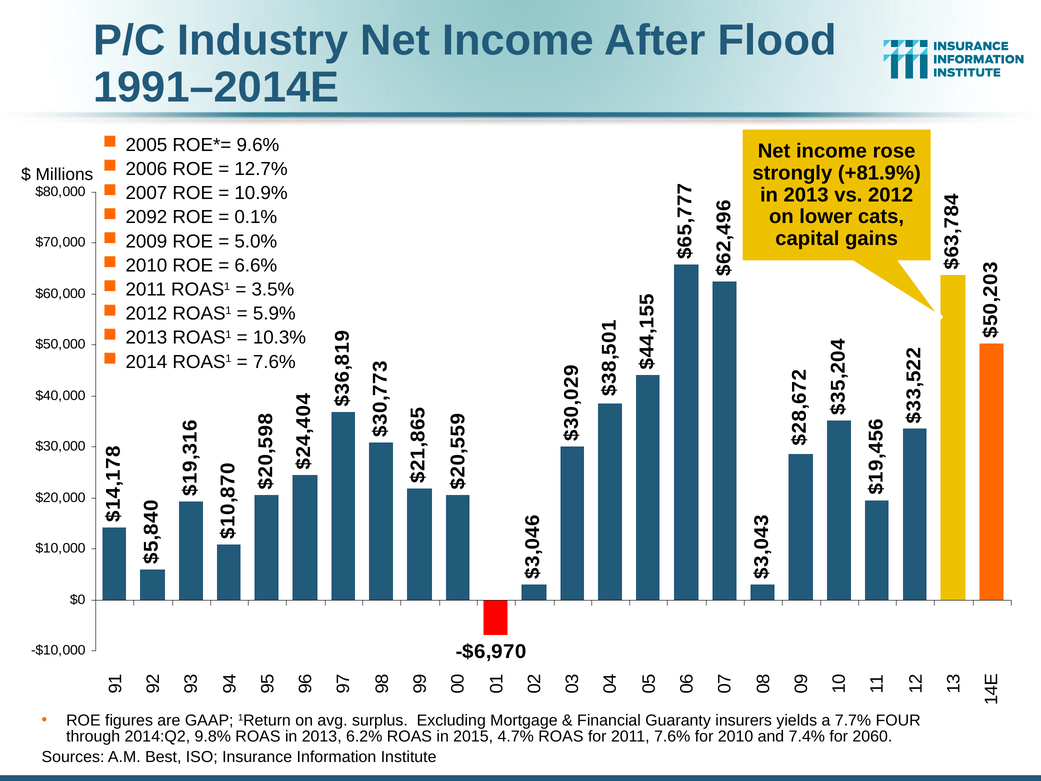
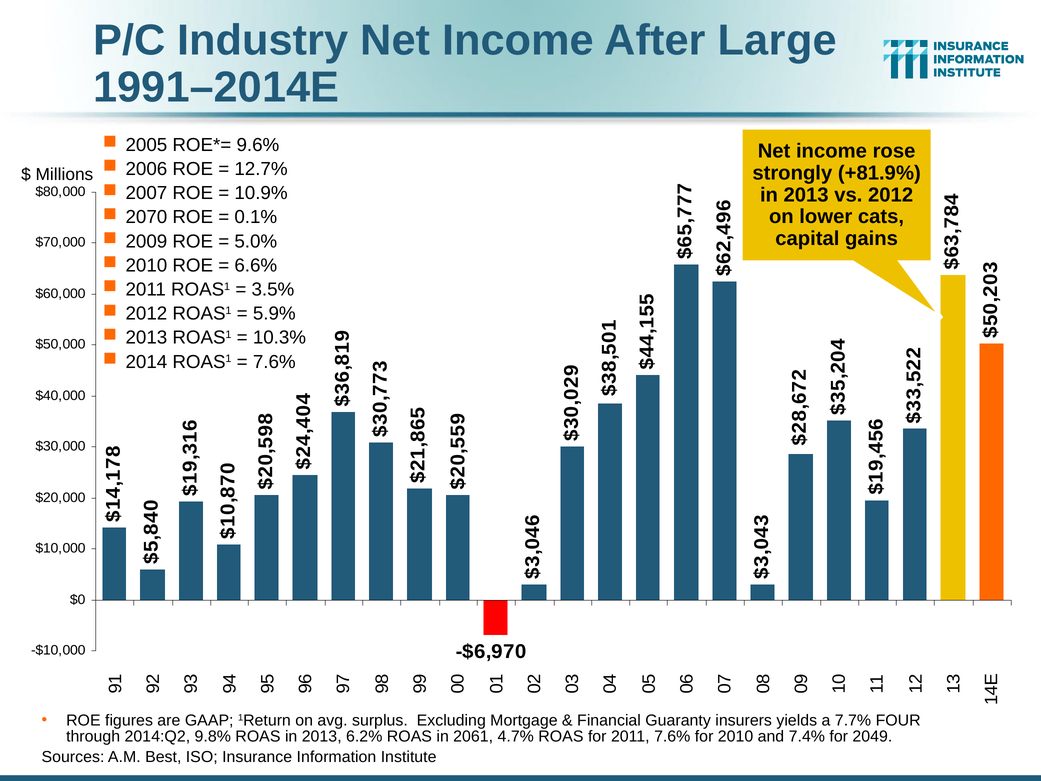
Flood: Flood -> Large
2092: 2092 -> 2070
2015: 2015 -> 2061
2060: 2060 -> 2049
